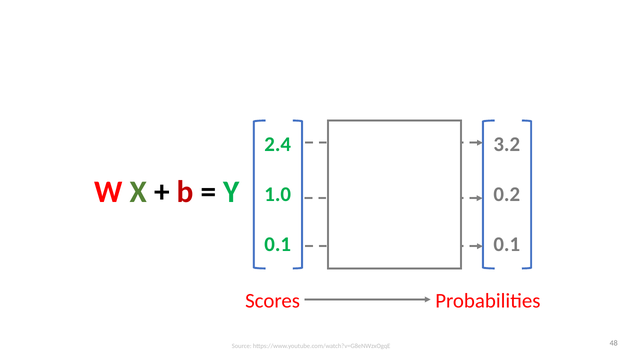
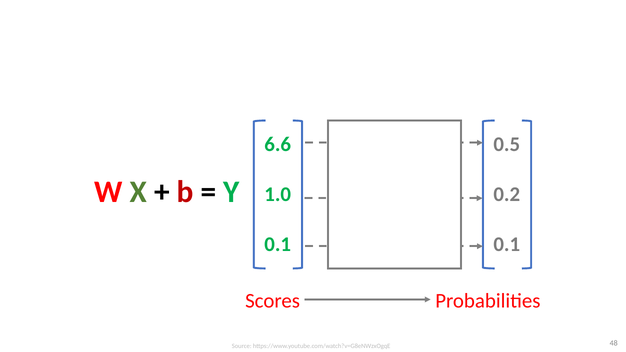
2.4: 2.4 -> 6.6
3.2: 3.2 -> 0.5
